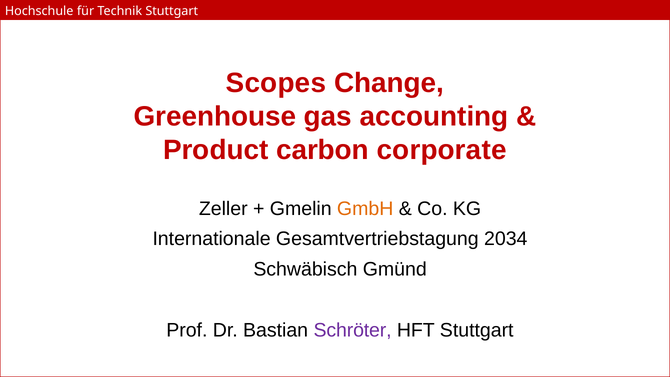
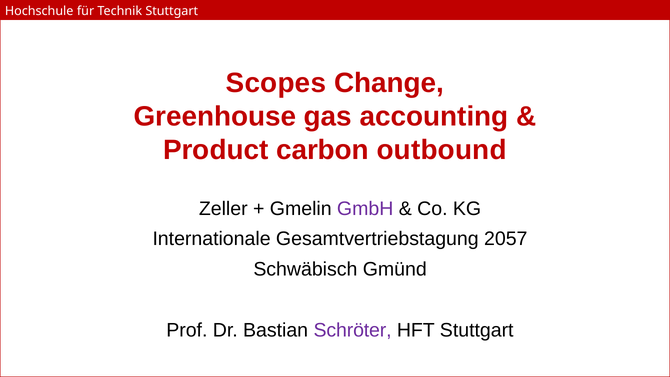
corporate: corporate -> outbound
GmbH colour: orange -> purple
2034: 2034 -> 2057
